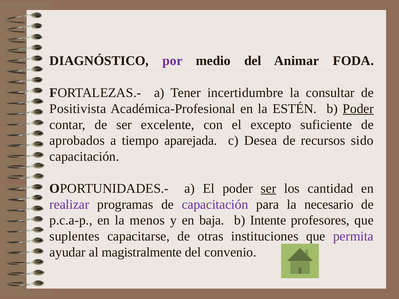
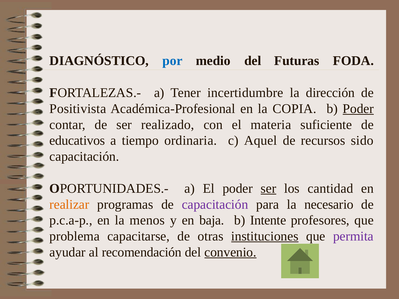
por colour: purple -> blue
Animar: Animar -> Futuras
consultar: consultar -> dirección
ESTÉN: ESTÉN -> COPIA
excelente: excelente -> realizado
excepto: excepto -> materia
aprobados: aprobados -> educativos
aparejada: aparejada -> ordinaria
Desea: Desea -> Aquel
realizar colour: purple -> orange
suplentes: suplentes -> problema
instituciones underline: none -> present
magistralmente: magistralmente -> recomendación
convenio underline: none -> present
